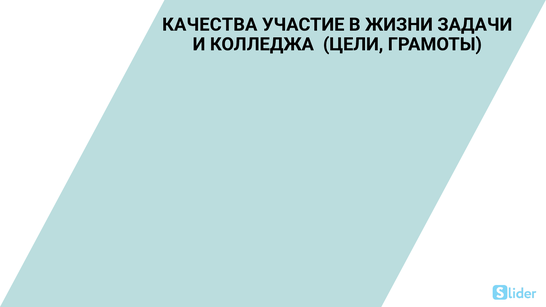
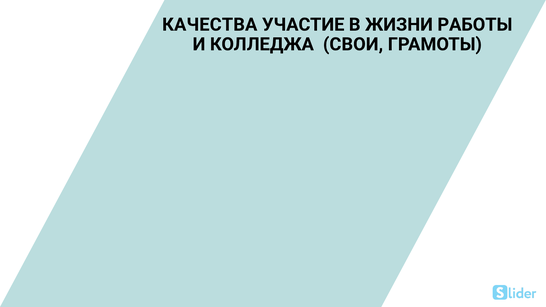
ЗАДАЧИ: ЗАДАЧИ -> РАБОТЫ
ЦЕЛИ: ЦЕЛИ -> СВОИ
